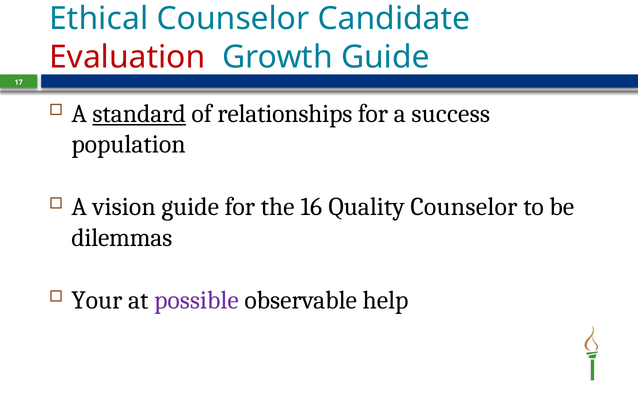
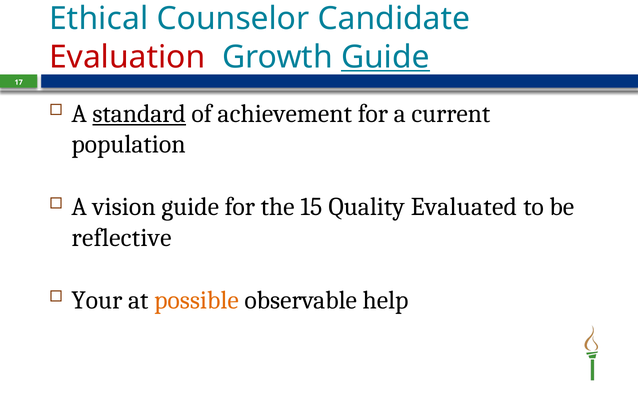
Guide at (385, 57) underline: none -> present
relationships: relationships -> achievement
success: success -> current
16: 16 -> 15
Quality Counselor: Counselor -> Evaluated
dilemmas: dilemmas -> reflective
possible colour: purple -> orange
